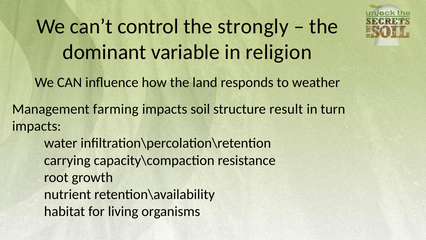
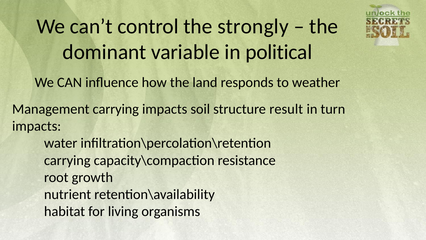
religion: religion -> political
Management farming: farming -> carrying
